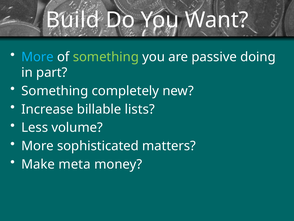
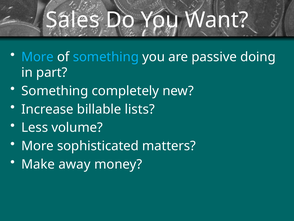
Build: Build -> Sales
something at (106, 57) colour: light green -> light blue
meta: meta -> away
